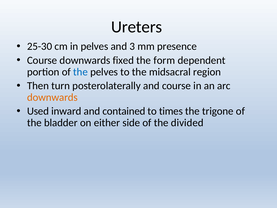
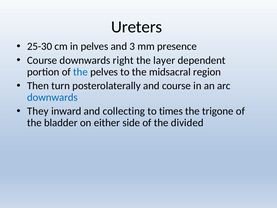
fixed: fixed -> right
form: form -> layer
downwards at (52, 97) colour: orange -> blue
Used: Used -> They
contained: contained -> collecting
